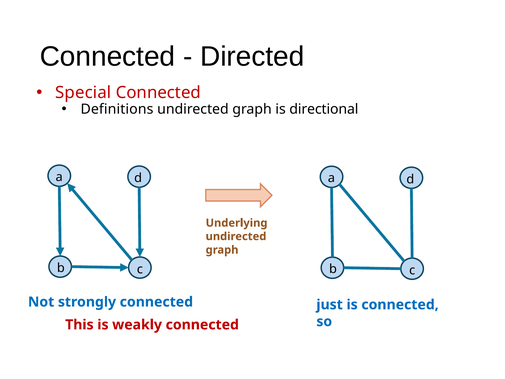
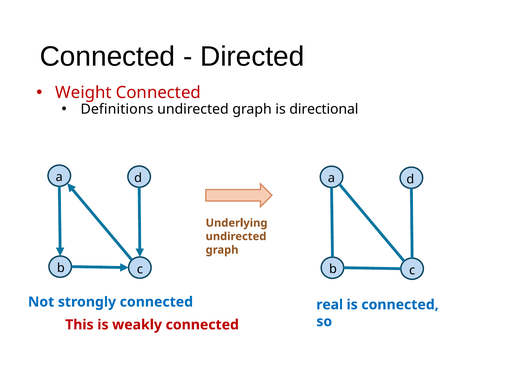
Special: Special -> Weight
just: just -> real
